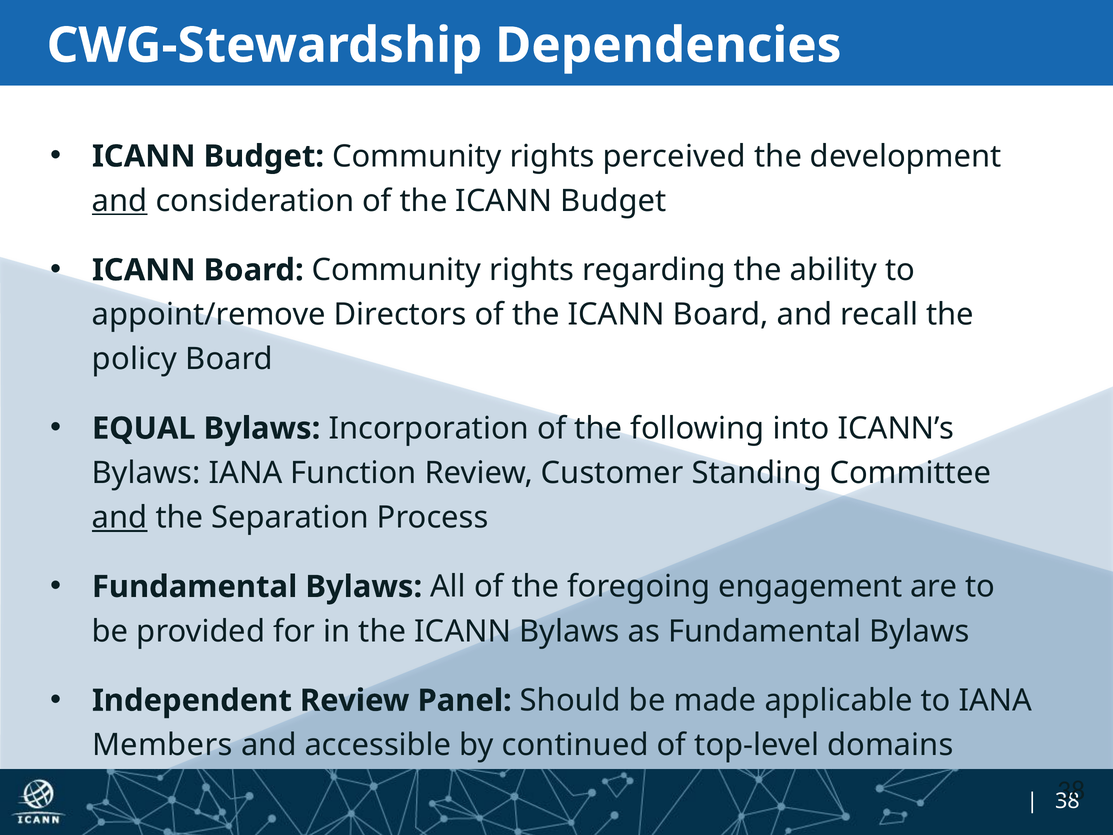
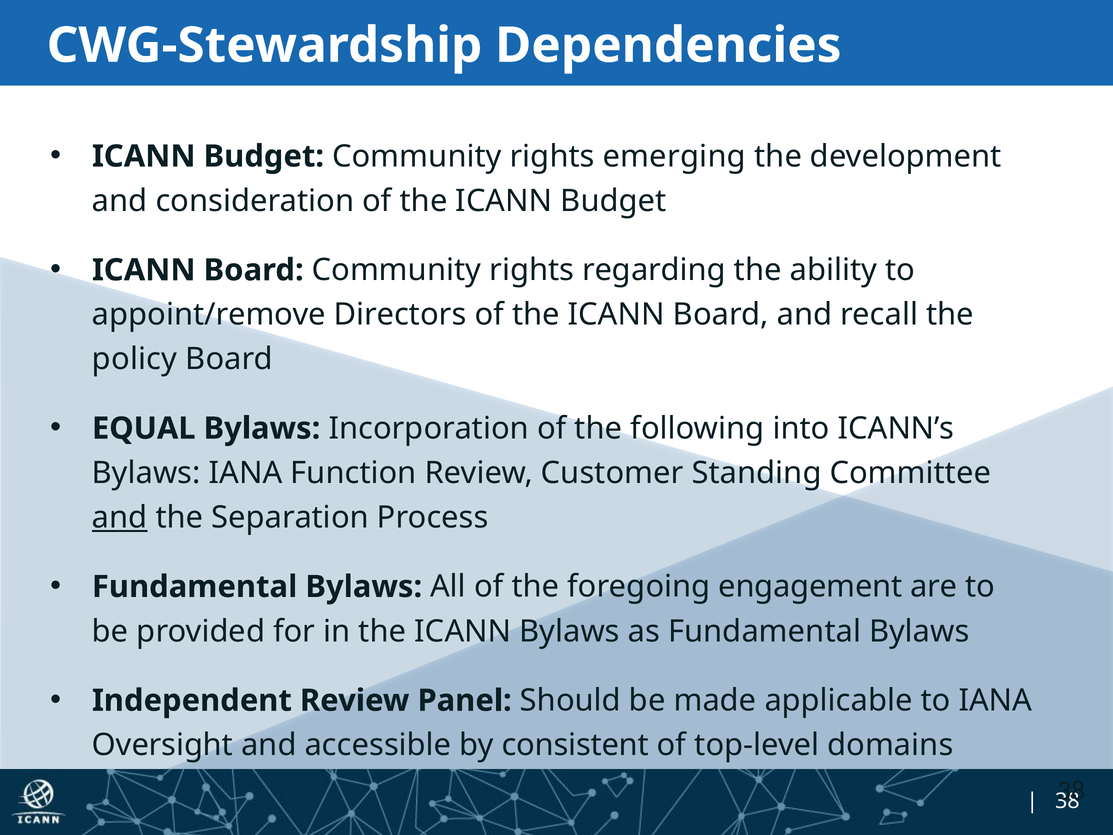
perceived: perceived -> emerging
and at (120, 201) underline: present -> none
Members: Members -> Oversight
continued: continued -> consistent
